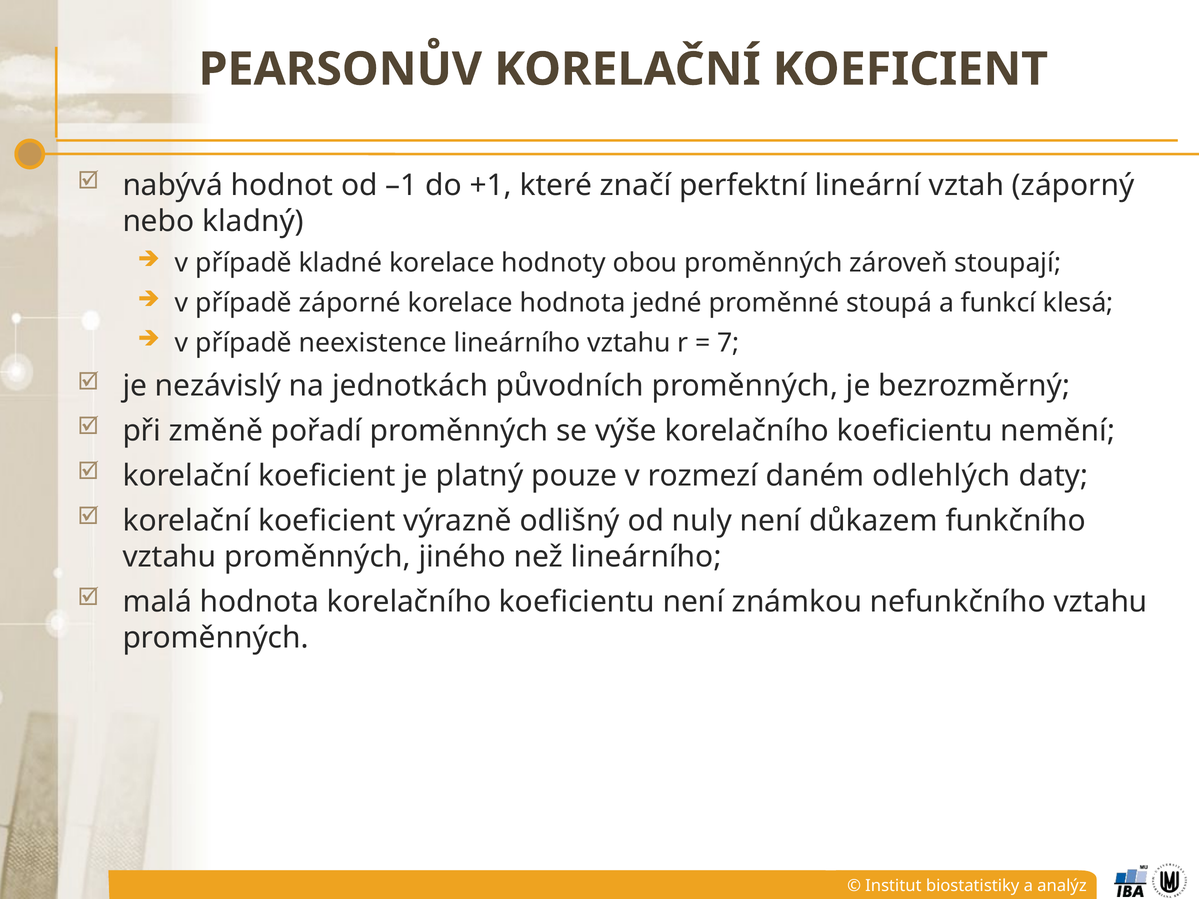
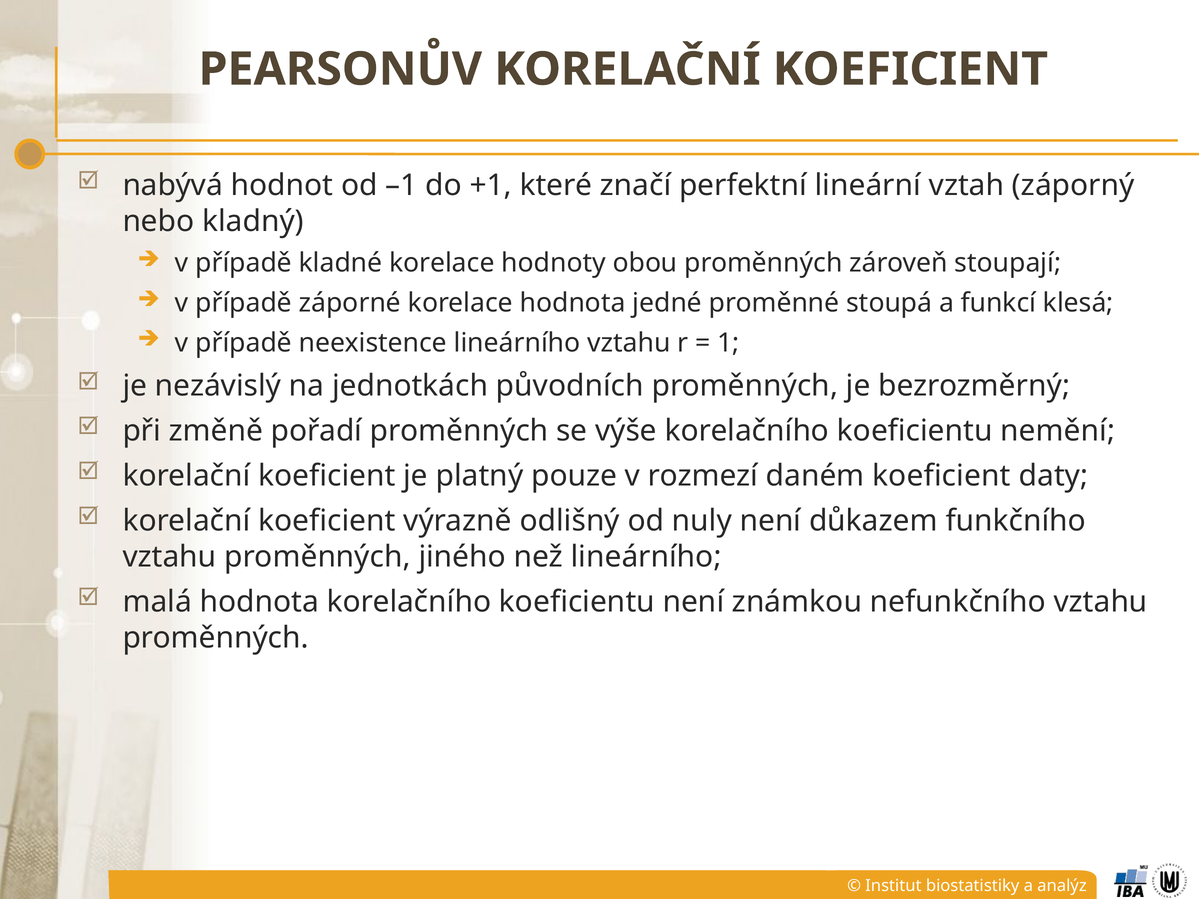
7: 7 -> 1
daném odlehlých: odlehlých -> koeficient
